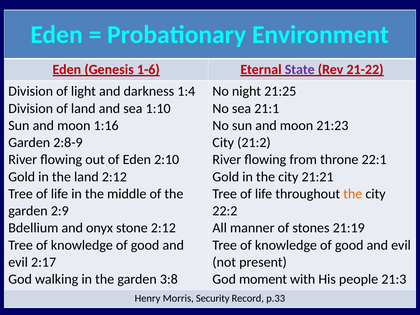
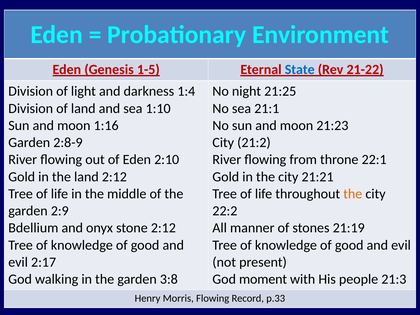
1-6: 1-6 -> 1-5
State colour: purple -> blue
Morris Security: Security -> Flowing
